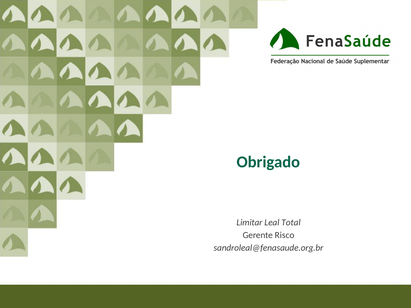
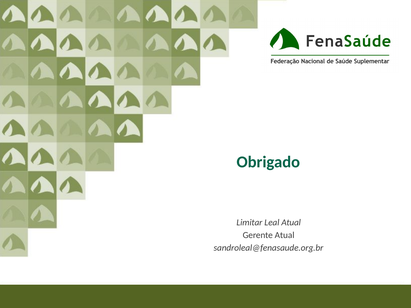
Leal Total: Total -> Atual
Gerente Risco: Risco -> Atual
